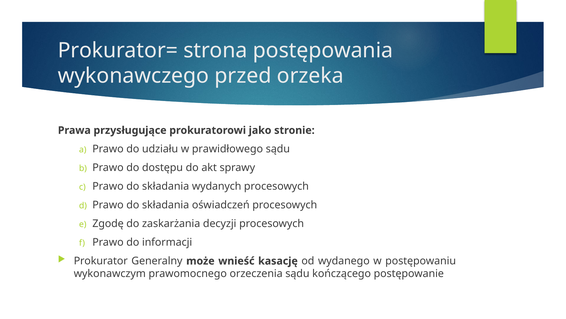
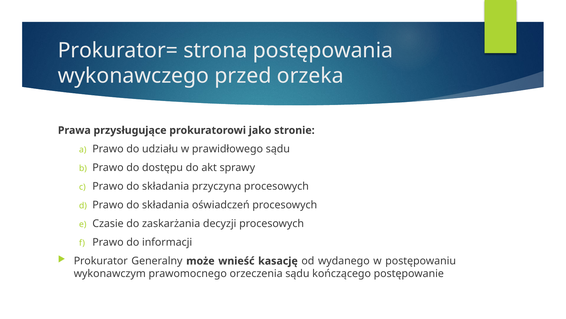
wydanych: wydanych -> przyczyna
Zgodę: Zgodę -> Czasie
